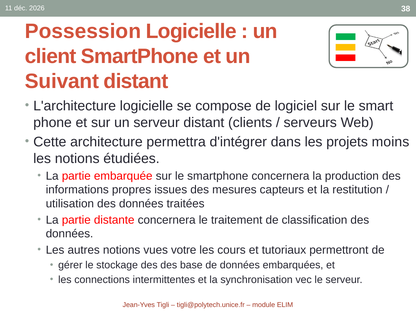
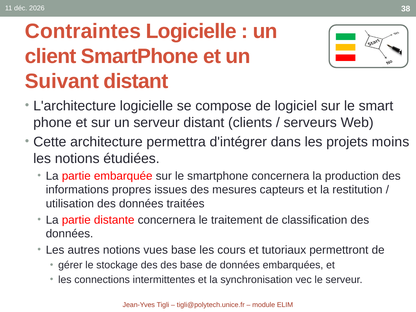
Possession: Possession -> Contraintes
vues votre: votre -> base
